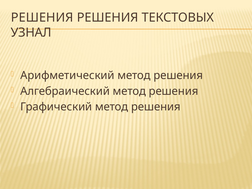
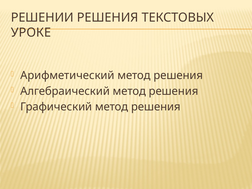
РЕШЕНИЯ at (42, 17): РЕШЕНИЯ -> РЕШЕНИИ
УЗНАЛ: УЗНАЛ -> УРОКЕ
